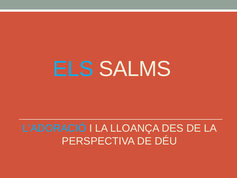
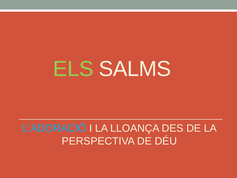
ELS colour: light blue -> light green
